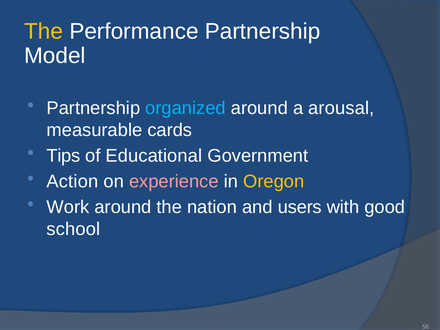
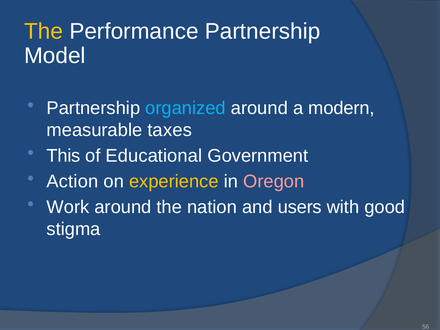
arousal: arousal -> modern
cards: cards -> taxes
Tips: Tips -> This
experience colour: pink -> yellow
Oregon colour: yellow -> pink
school: school -> stigma
